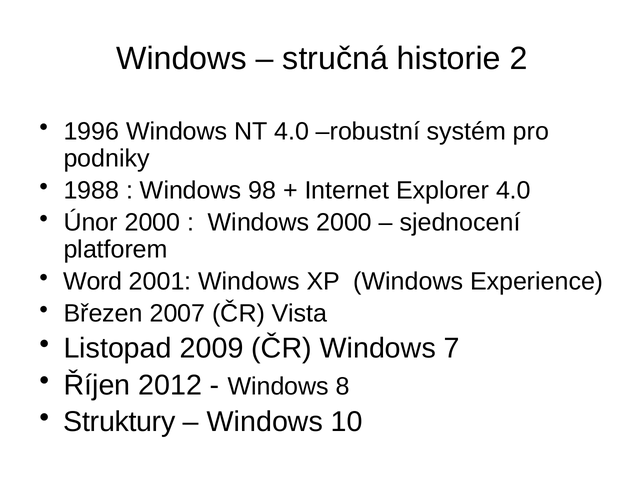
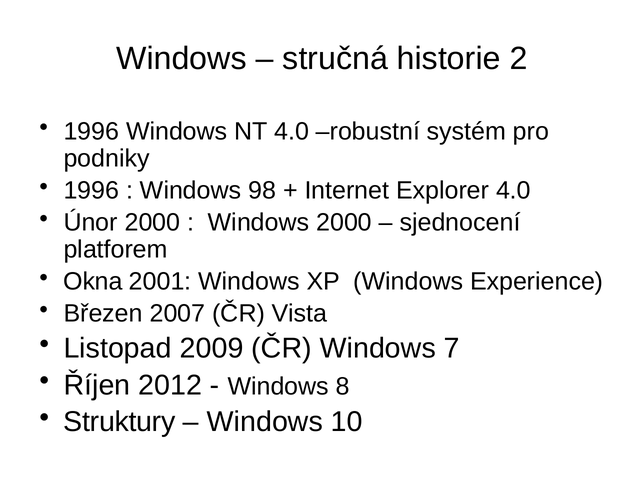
1988 at (91, 190): 1988 -> 1996
Word: Word -> Okna
